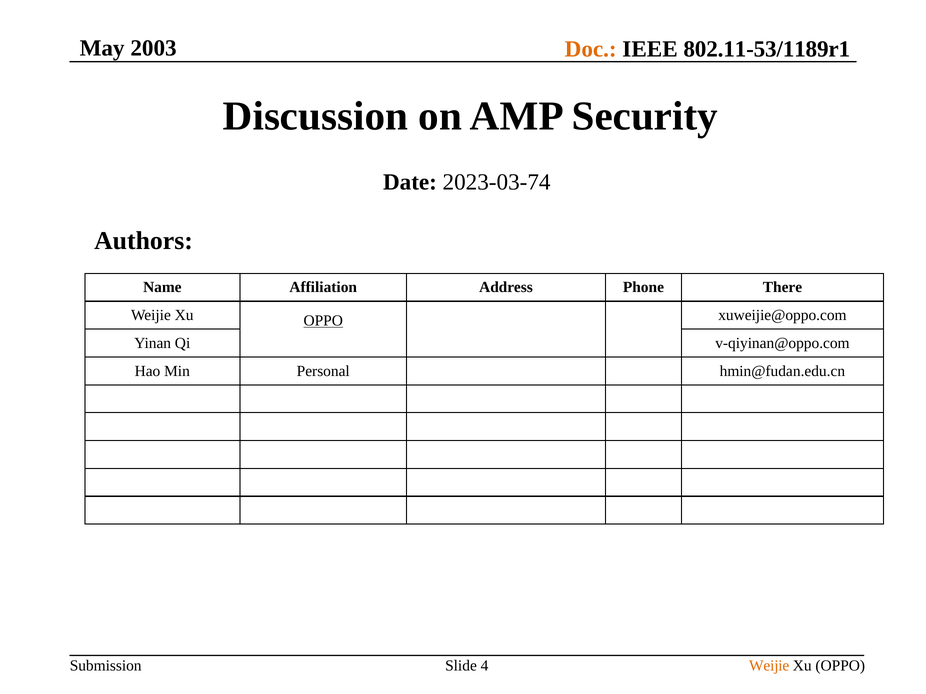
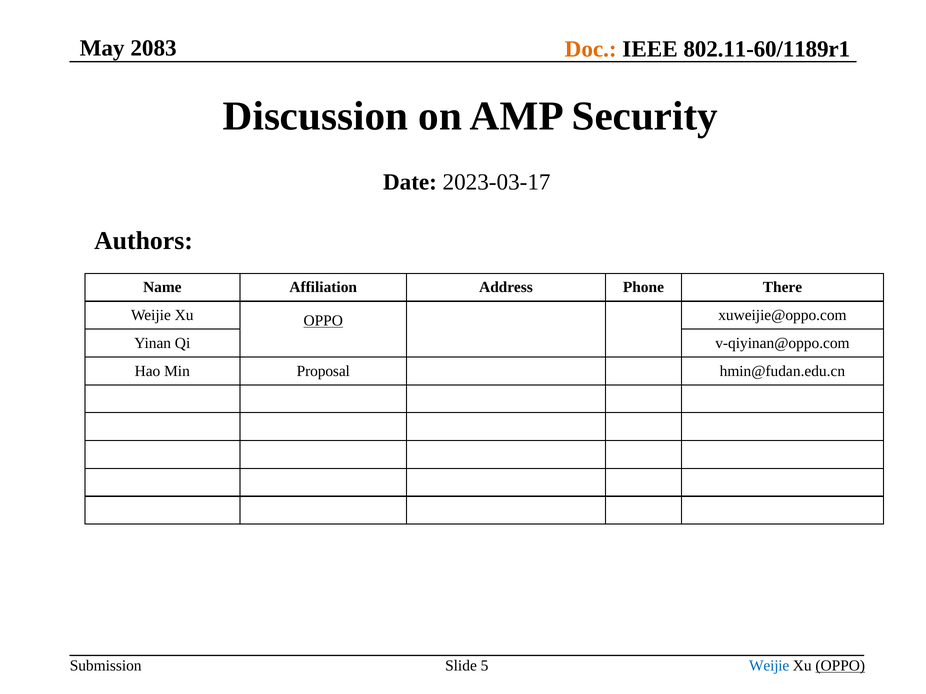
2003: 2003 -> 2083
802.11-53/1189r1: 802.11-53/1189r1 -> 802.11-60/1189r1
2023-03-74: 2023-03-74 -> 2023-03-17
Personal: Personal -> Proposal
4: 4 -> 5
Weijie at (769, 666) colour: orange -> blue
OPPO at (840, 666) underline: none -> present
